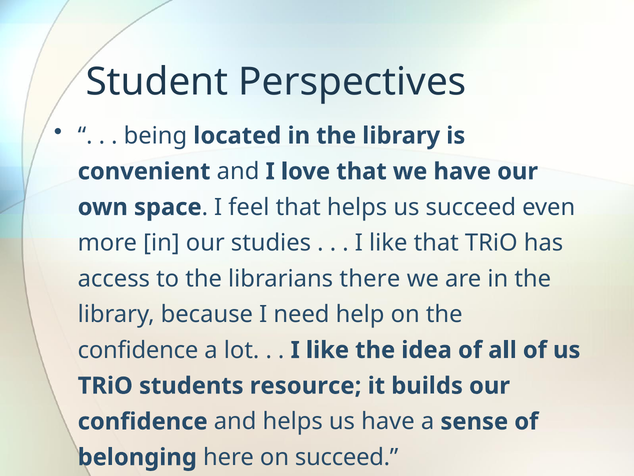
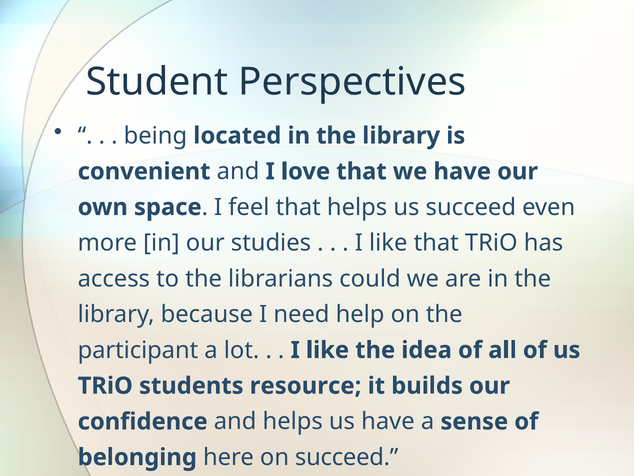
there: there -> could
confidence at (138, 350): confidence -> participant
